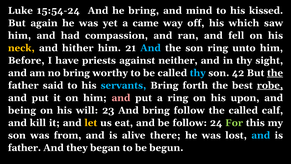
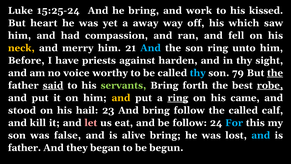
15:54-24: 15:54-24 -> 15:25-24
mind: mind -> work
again: again -> heart
came: came -> away
hither: hither -> merry
neither: neither -> harden
no bring: bring -> voice
42: 42 -> 79
said underline: none -> present
servants colour: light blue -> light green
and at (121, 98) colour: pink -> yellow
ring at (178, 98) underline: none -> present
upon: upon -> came
being: being -> stood
will: will -> hail
let colour: yellow -> pink
For colour: light green -> light blue
from: from -> false
alive there: there -> bring
